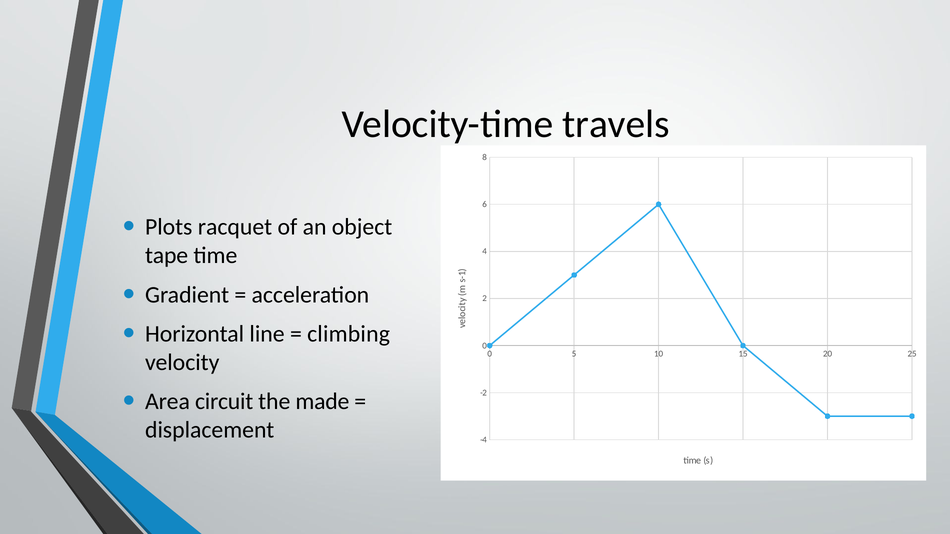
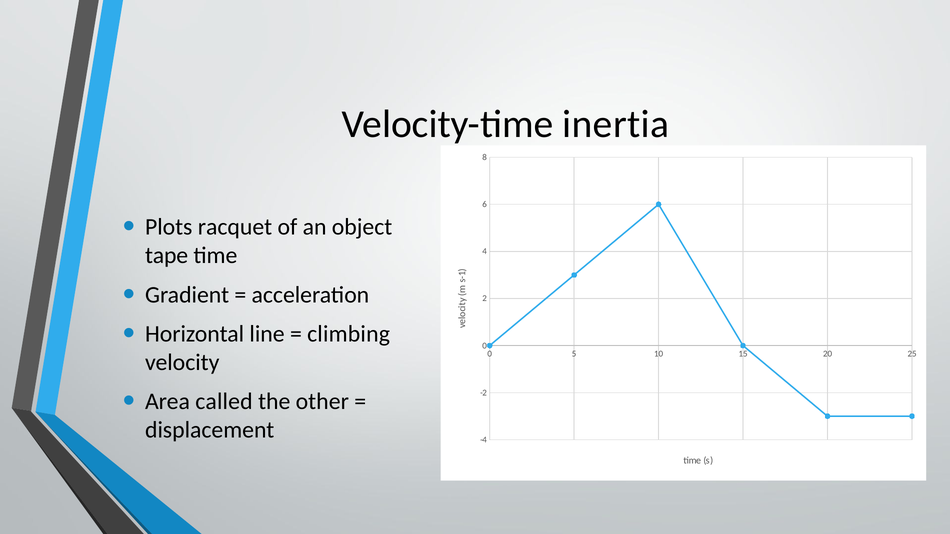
travels: travels -> inertia
circuit: circuit -> called
made: made -> other
